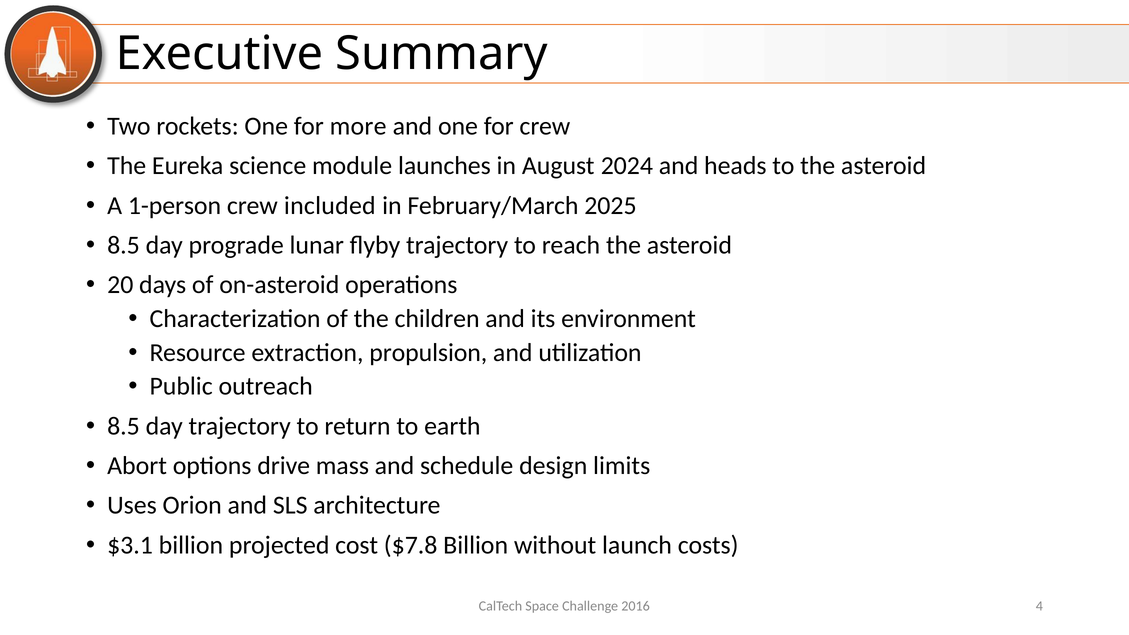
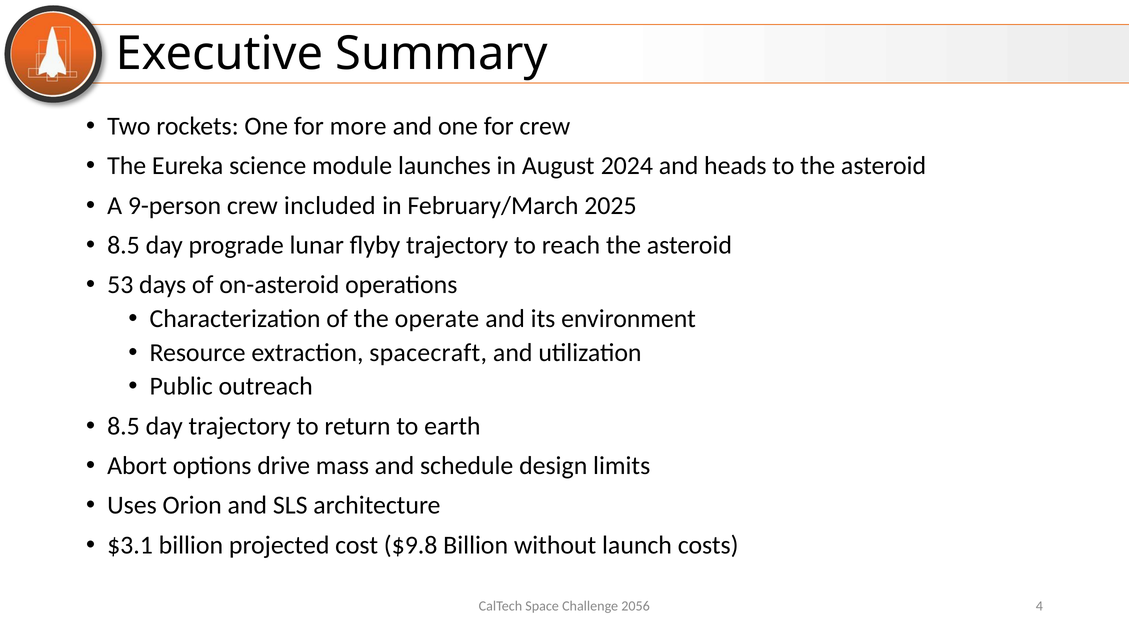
1-person: 1-person -> 9-person
20: 20 -> 53
children: children -> operate
propulsion: propulsion -> spacecraft
$7.8: $7.8 -> $9.8
2016: 2016 -> 2056
